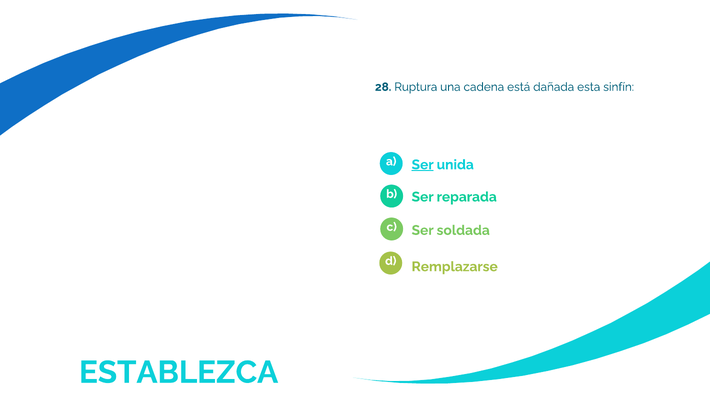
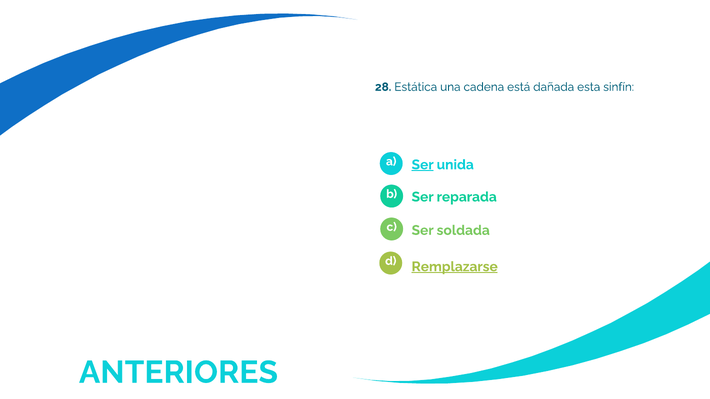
Ruptura: Ruptura -> Estática
Remplazarse underline: none -> present
ESTABLEZCA: ESTABLEZCA -> ANTERIORES
